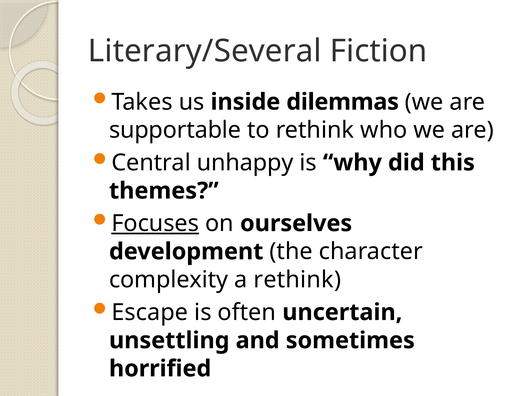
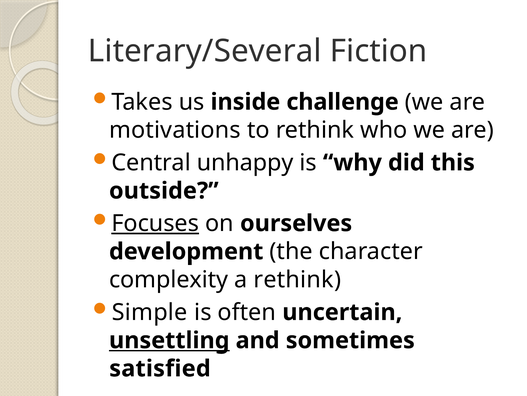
dilemmas: dilemmas -> challenge
supportable: supportable -> motivations
themes: themes -> outside
Escape: Escape -> Simple
unsettling underline: none -> present
horrified: horrified -> satisfied
